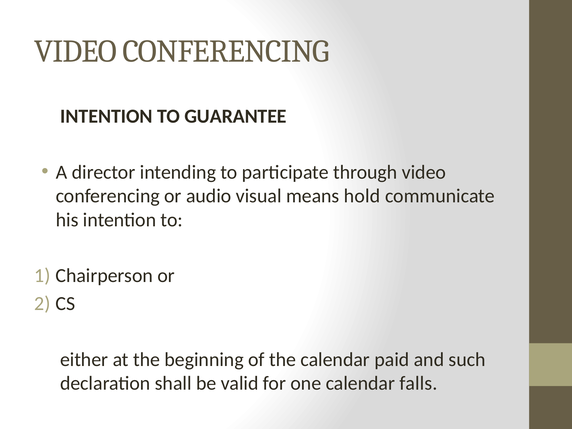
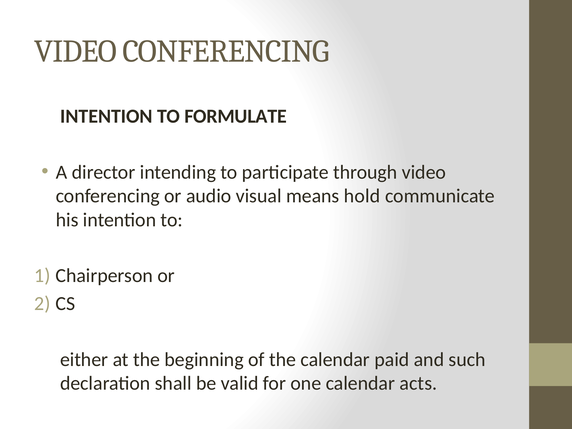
GUARANTEE: GUARANTEE -> FORMULATE
falls: falls -> acts
